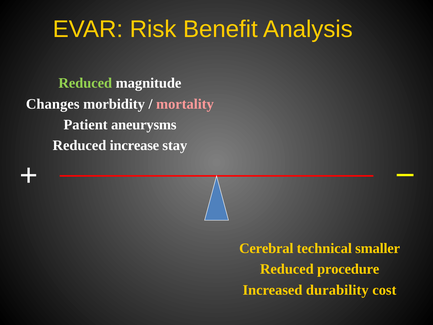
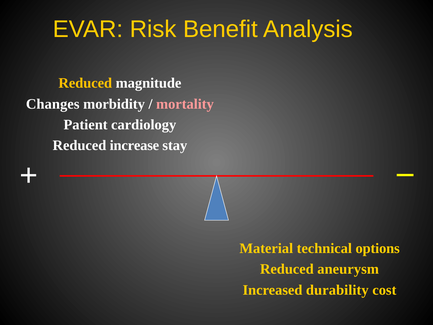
Reduced at (85, 83) colour: light green -> yellow
aneurysms: aneurysms -> cardiology
Cerebral: Cerebral -> Material
smaller: smaller -> options
procedure: procedure -> aneurysm
